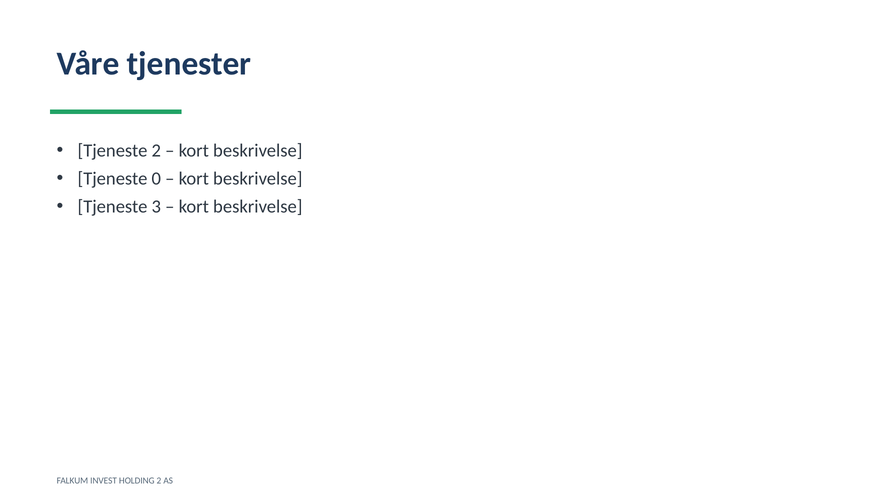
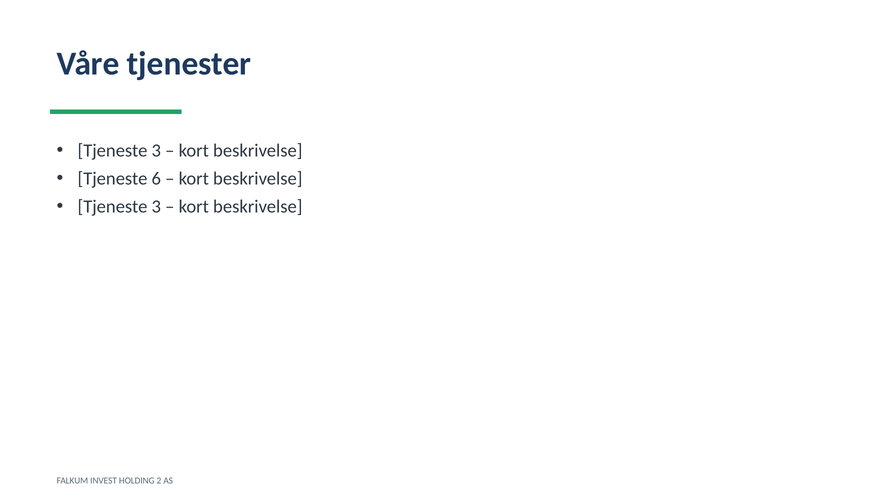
2 at (156, 151): 2 -> 3
0: 0 -> 6
